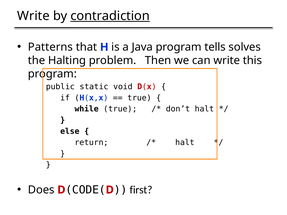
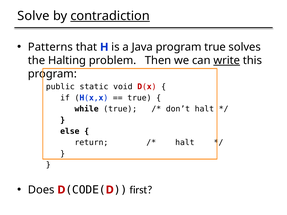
Write at (33, 16): Write -> Solve
program tells: tells -> true
write at (227, 61) underline: none -> present
